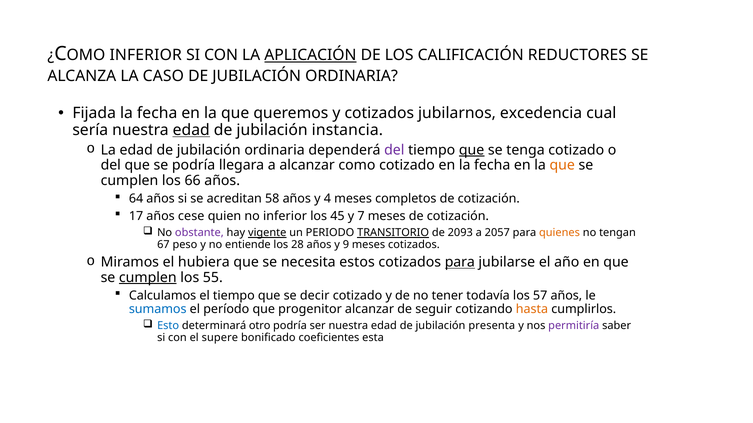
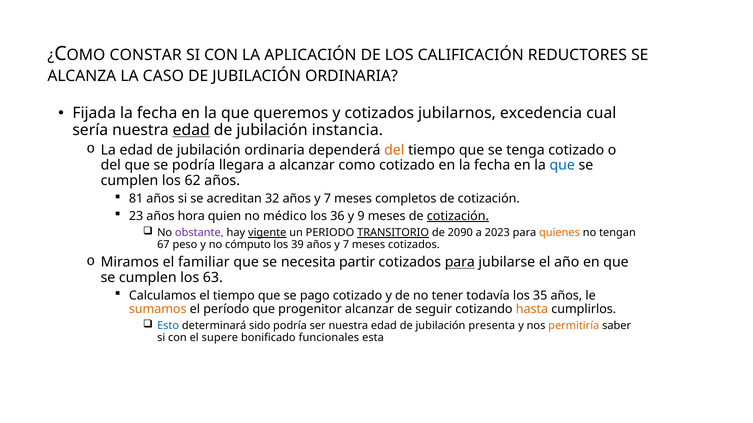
INFERIOR at (146, 55): INFERIOR -> CONSTAR
APLICACIÓN underline: present -> none
del at (394, 150) colour: purple -> orange
que at (472, 150) underline: present -> none
que at (562, 165) colour: orange -> blue
66: 66 -> 62
64: 64 -> 81
58: 58 -> 32
4 at (327, 199): 4 -> 7
17: 17 -> 23
cese: cese -> hora
no inferior: inferior -> médico
45: 45 -> 36
7: 7 -> 9
cotización at (458, 216) underline: none -> present
2093: 2093 -> 2090
2057: 2057 -> 2023
entiende: entiende -> cómputo
28: 28 -> 39
9 at (346, 245): 9 -> 7
hubiera: hubiera -> familiar
estos: estos -> partir
cumplen at (148, 278) underline: present -> none
55: 55 -> 63
decir: decir -> pago
57: 57 -> 35
sumamos colour: blue -> orange
otro: otro -> sido
permitiría colour: purple -> orange
coeficientes: coeficientes -> funcionales
